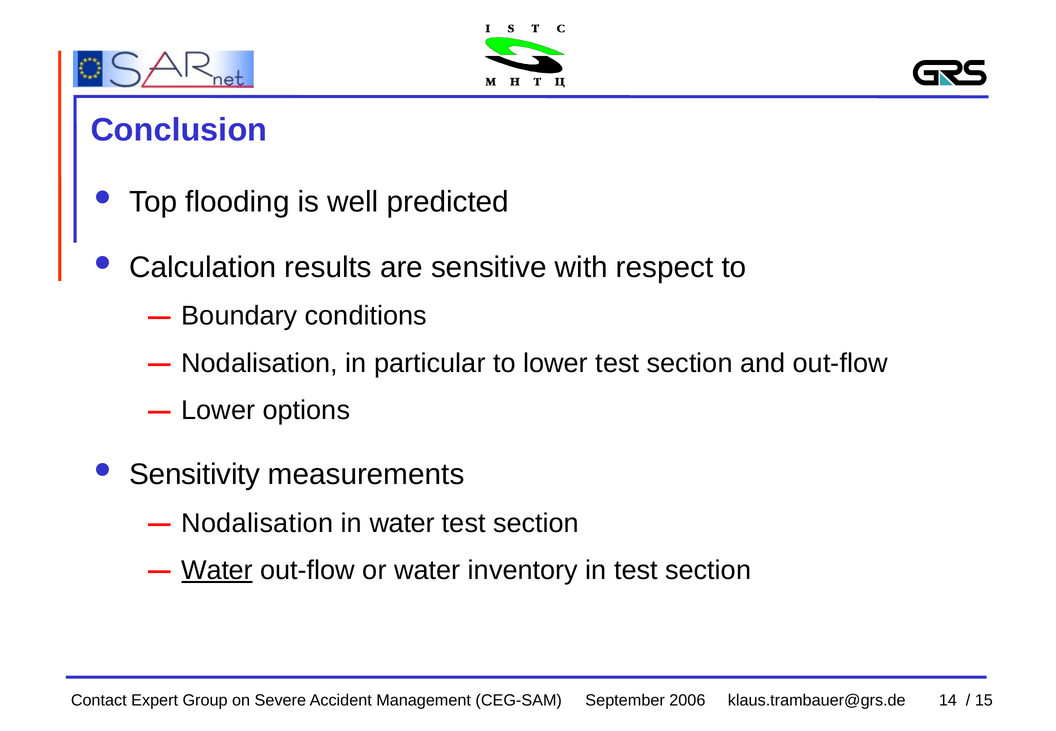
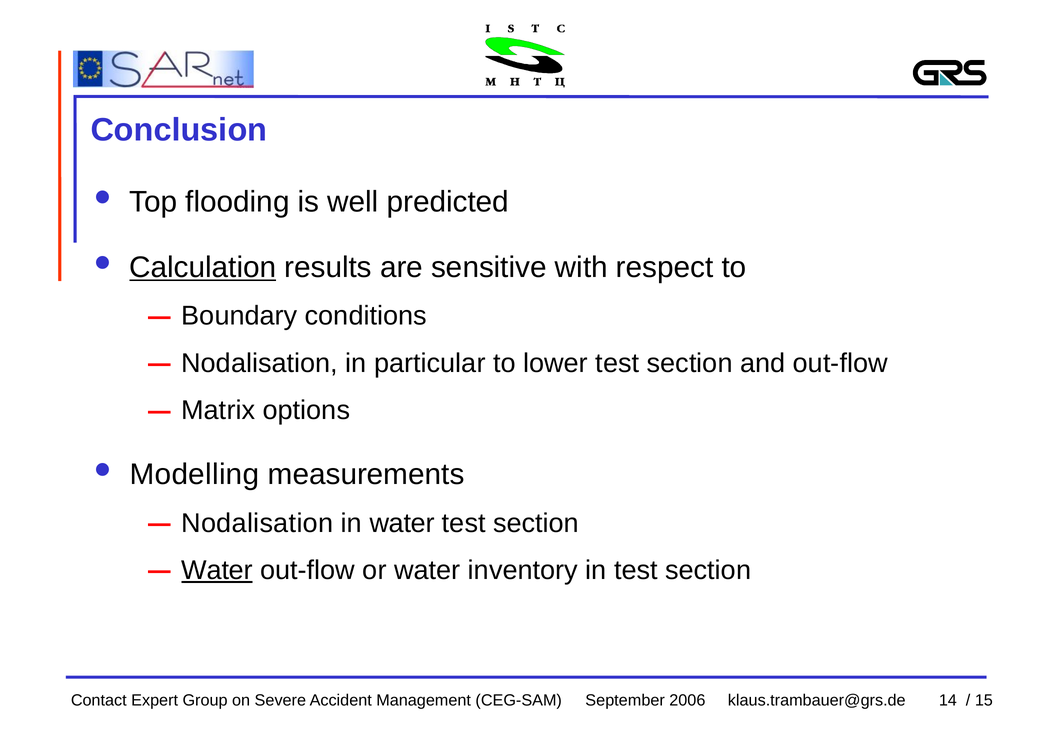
Calculation underline: none -> present
Lower at (218, 411): Lower -> Matrix
Sensitivity: Sensitivity -> Modelling
